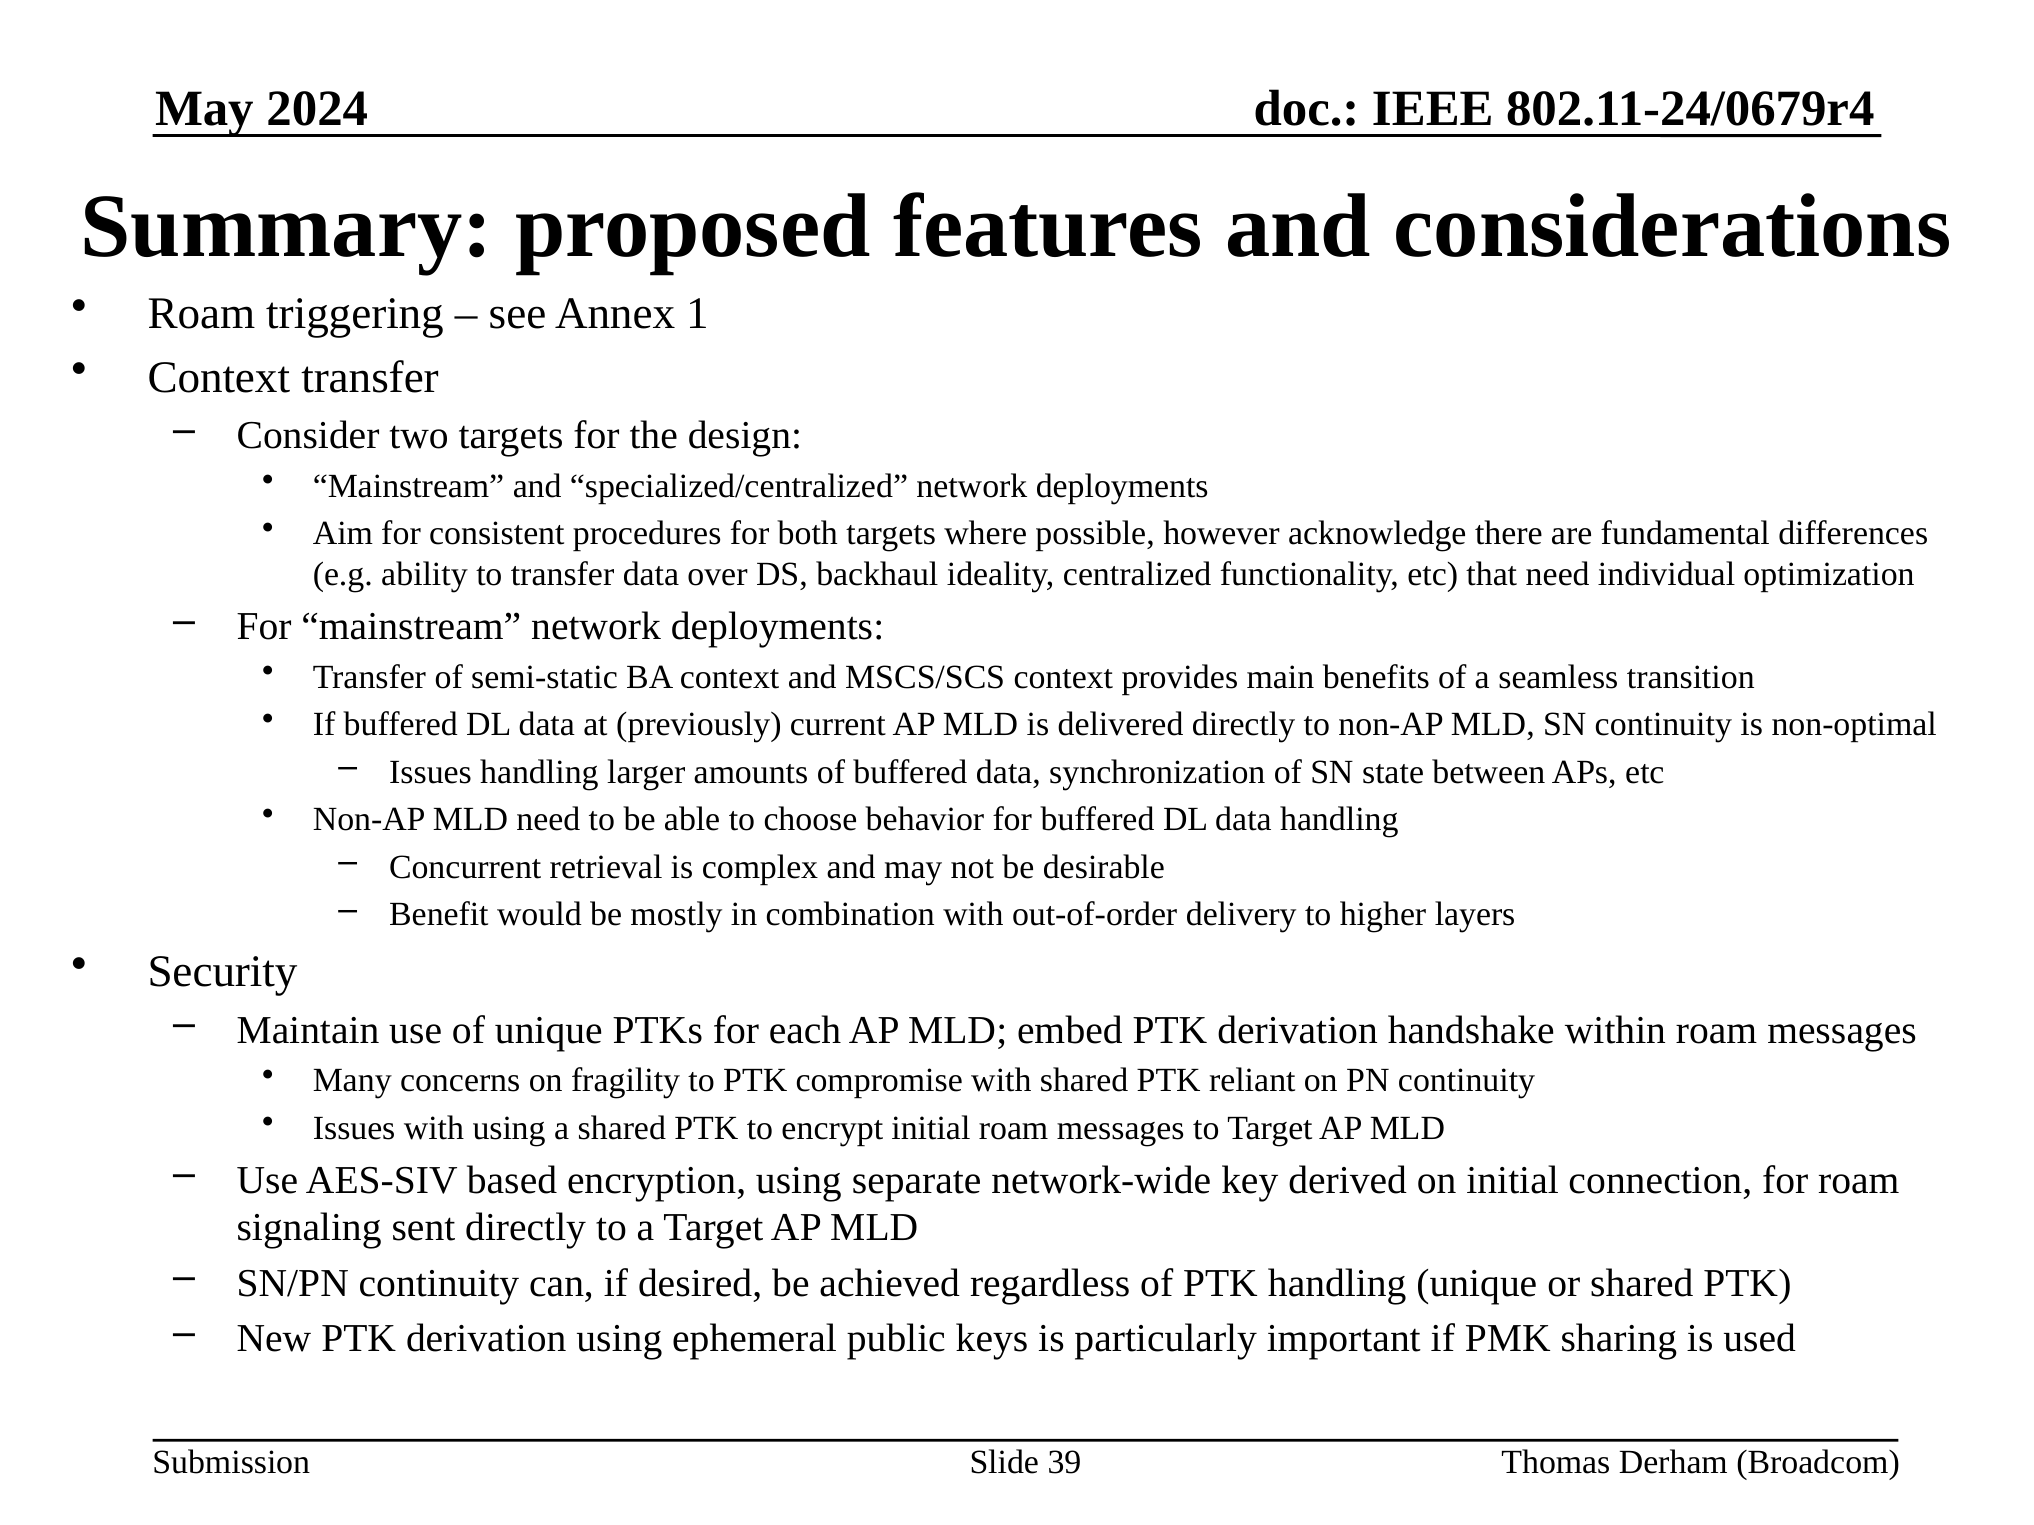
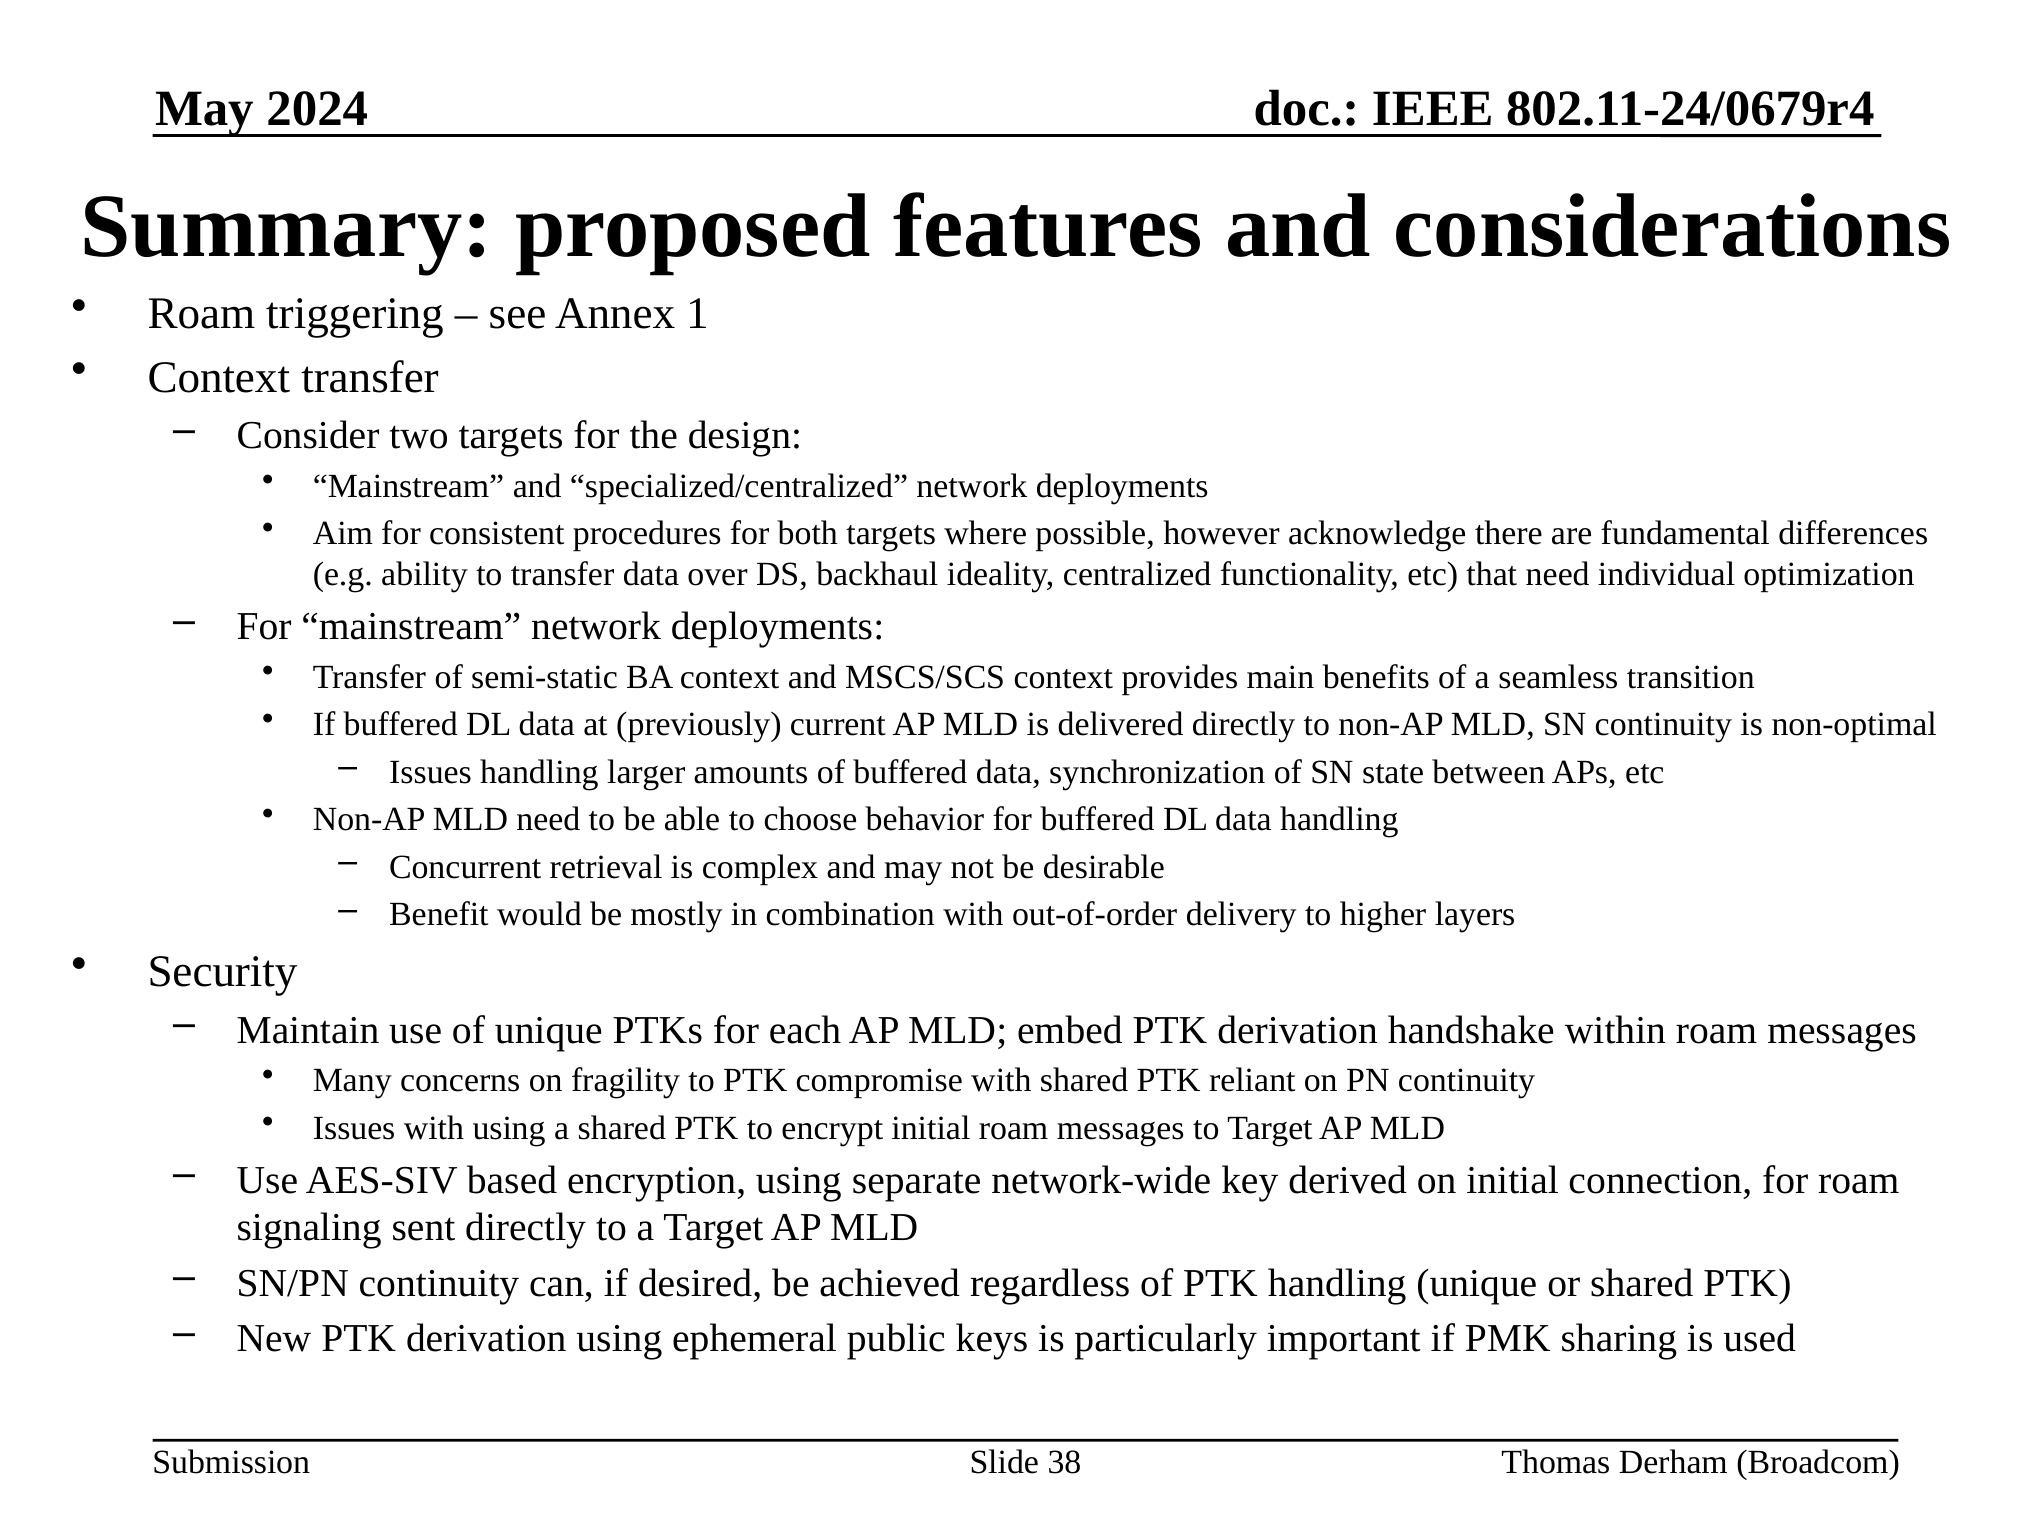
39: 39 -> 38
